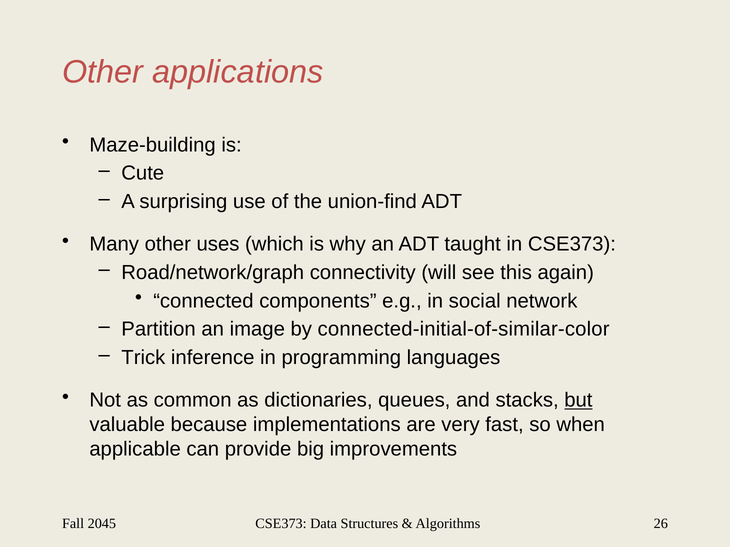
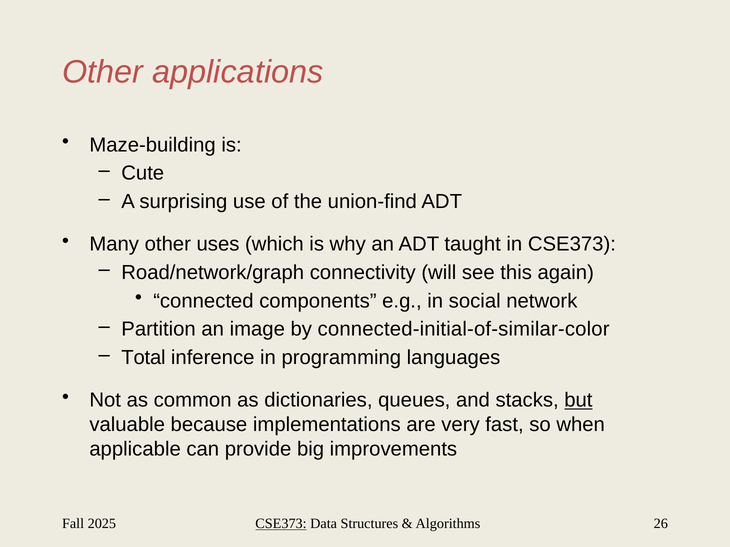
Trick: Trick -> Total
2045: 2045 -> 2025
CSE373 at (281, 524) underline: none -> present
